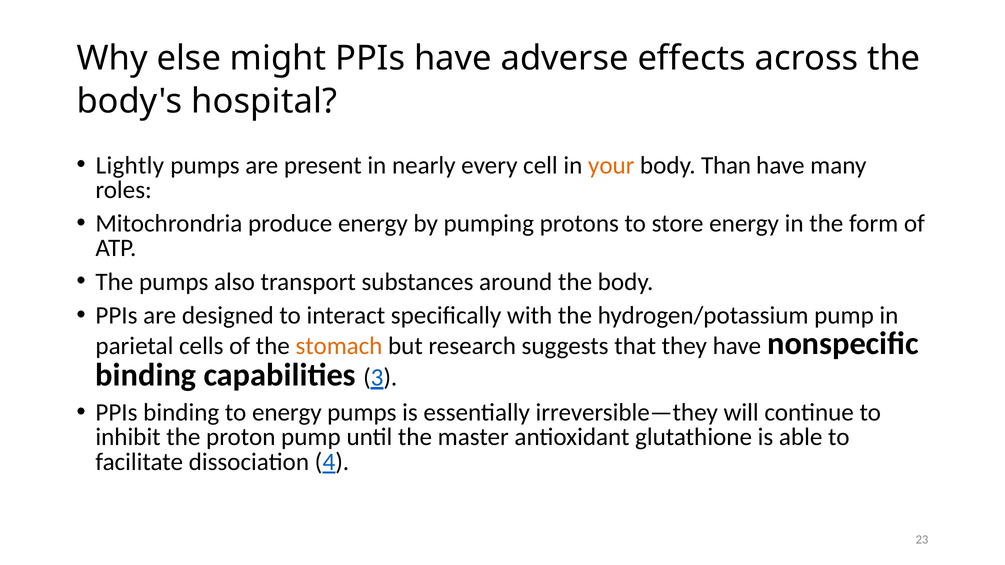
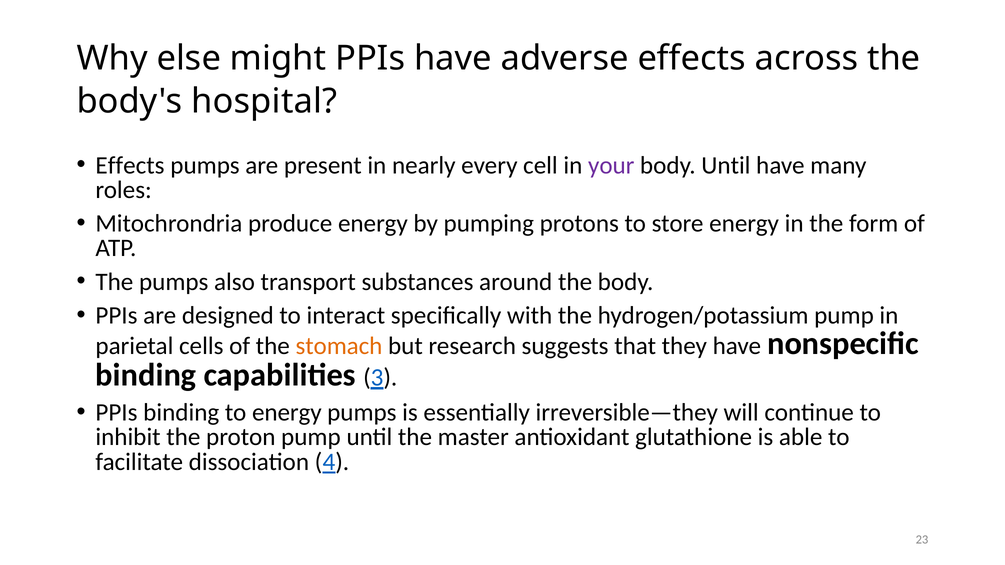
Lightly at (130, 165): Lightly -> Effects
your colour: orange -> purple
body Than: Than -> Until
